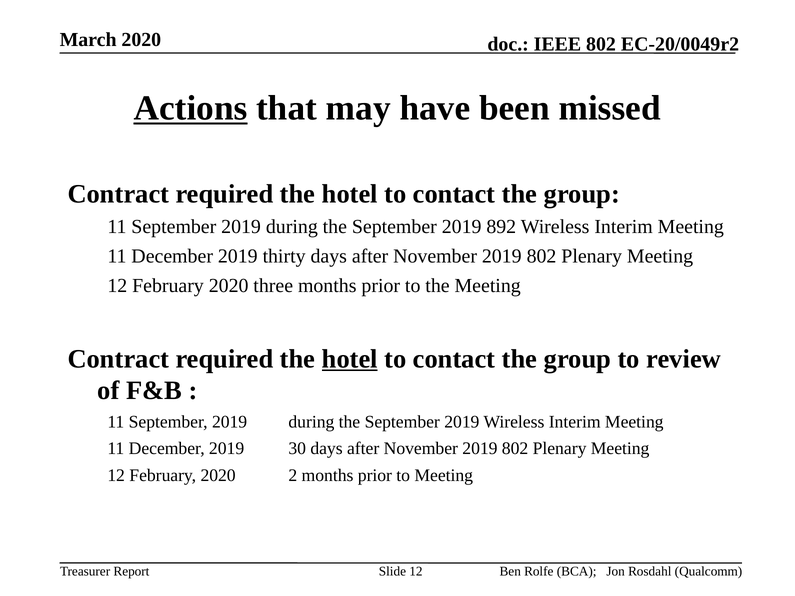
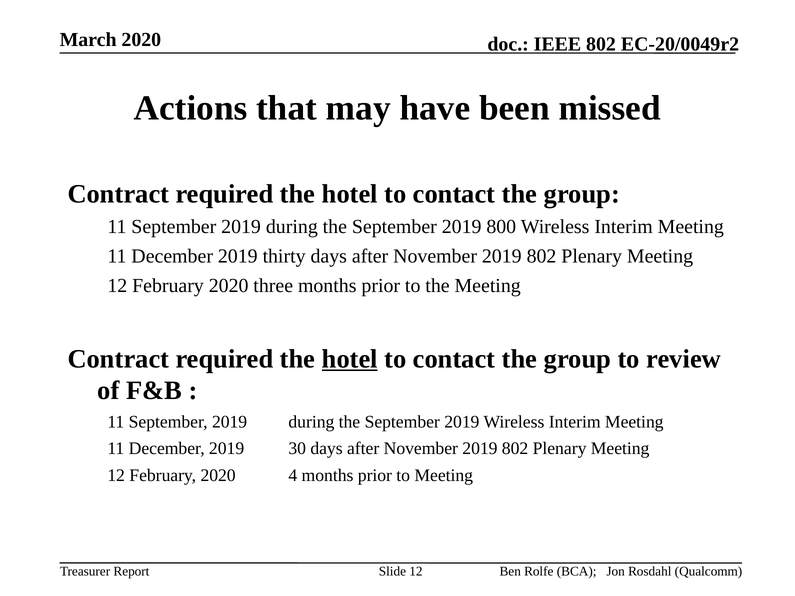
Actions underline: present -> none
892: 892 -> 800
2: 2 -> 4
